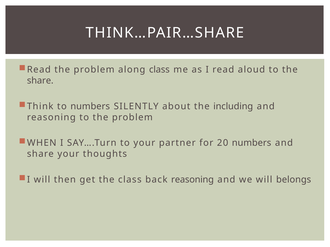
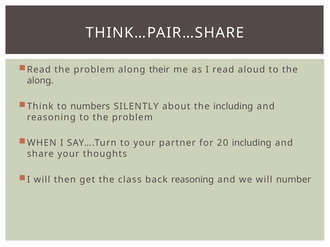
along class: class -> their
share at (40, 81): share -> along
20 numbers: numbers -> including
belongs: belongs -> number
